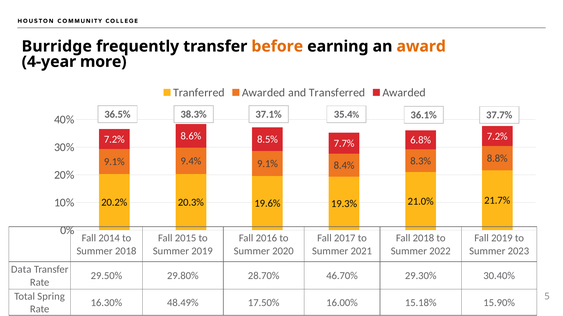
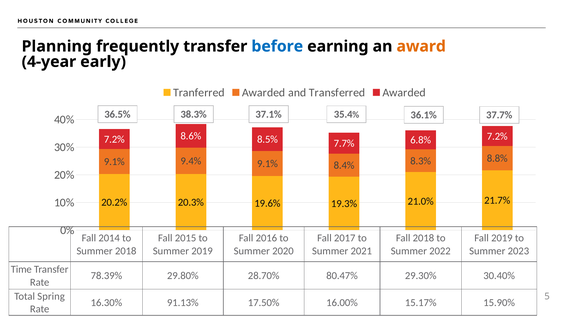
Burridge: Burridge -> Planning
before colour: orange -> blue
more: more -> early
Data: Data -> Time
29.50%: 29.50% -> 78.39%
46.70%: 46.70% -> 80.47%
48.49%: 48.49% -> 91.13%
15.18%: 15.18% -> 15.17%
